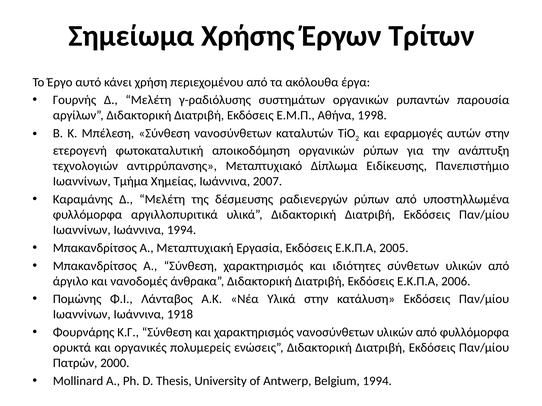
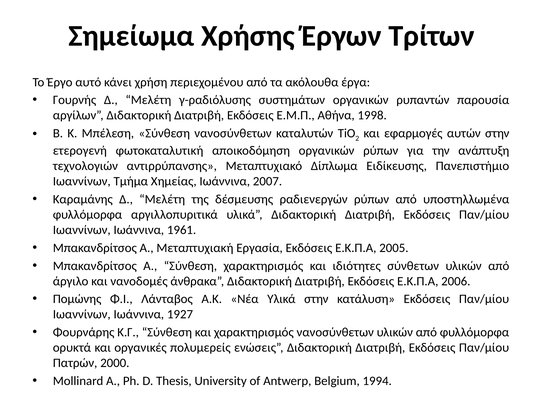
Ιωάννινα 1994: 1994 -> 1961
1918: 1918 -> 1927
